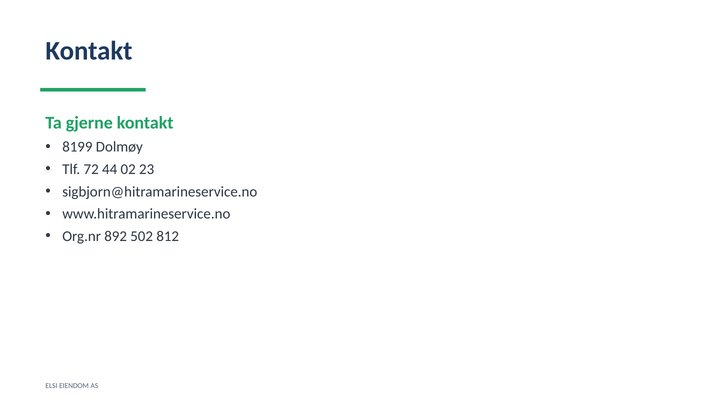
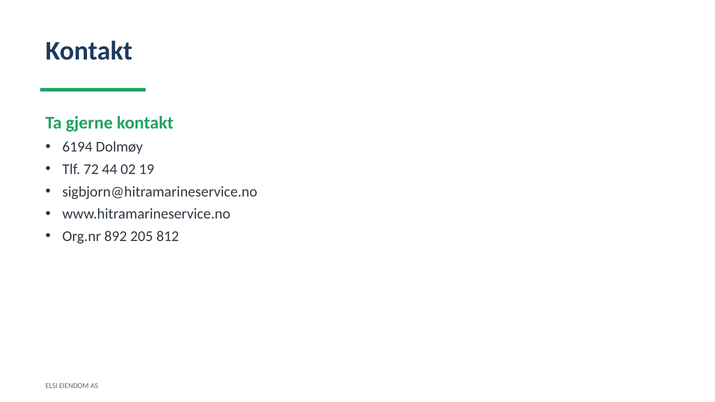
8199: 8199 -> 6194
23: 23 -> 19
502: 502 -> 205
